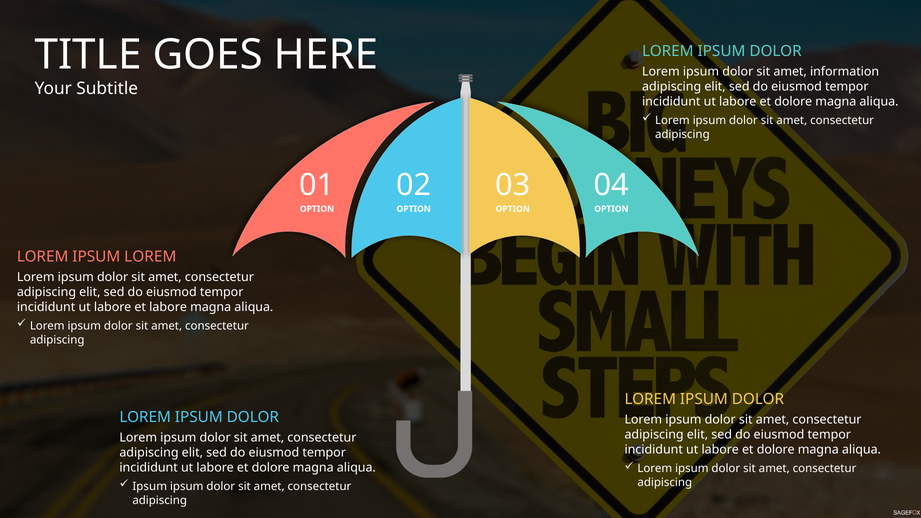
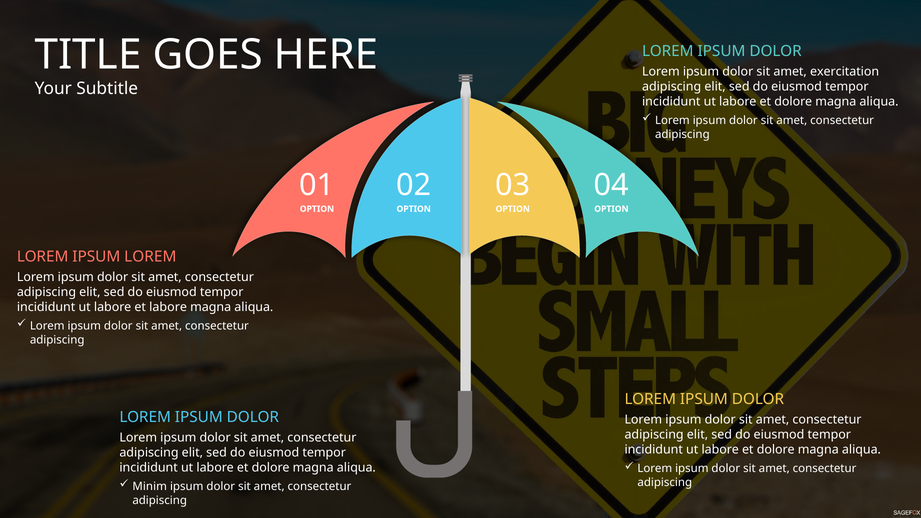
information: information -> exercitation
Ipsum at (150, 486): Ipsum -> Minim
